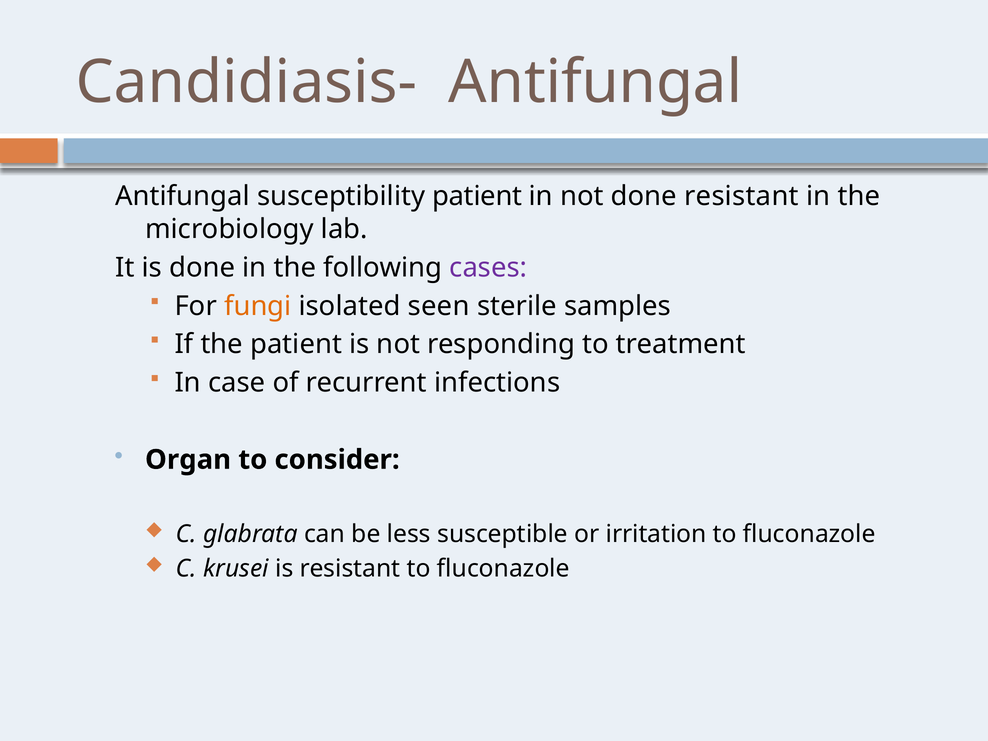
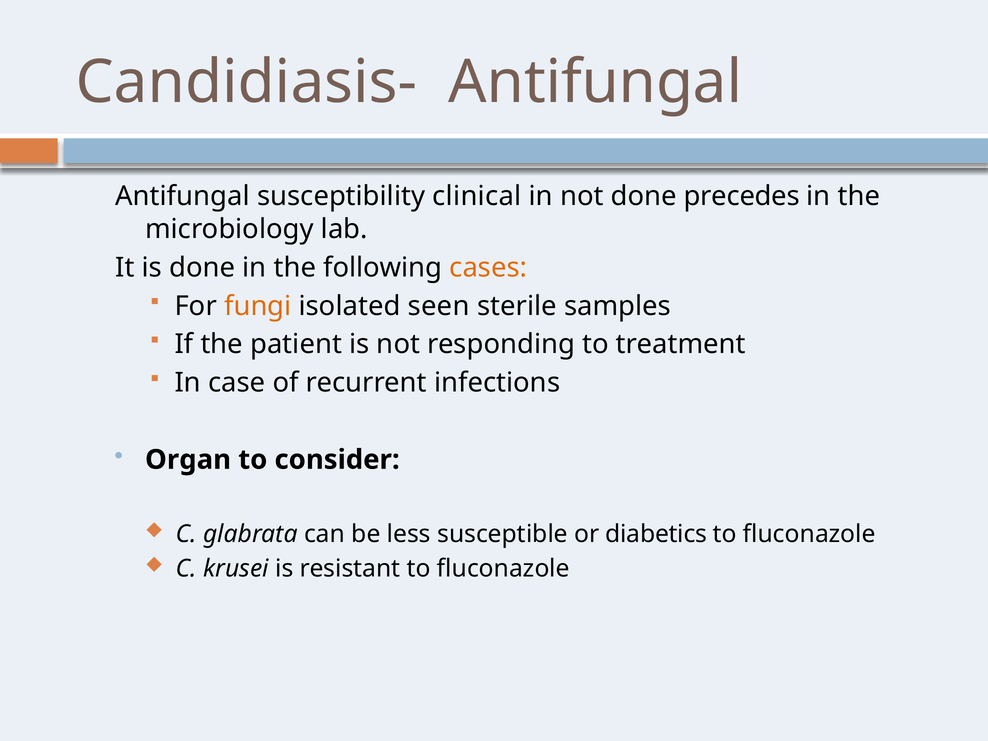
susceptibility patient: patient -> clinical
done resistant: resistant -> precedes
cases colour: purple -> orange
irritation: irritation -> diabetics
